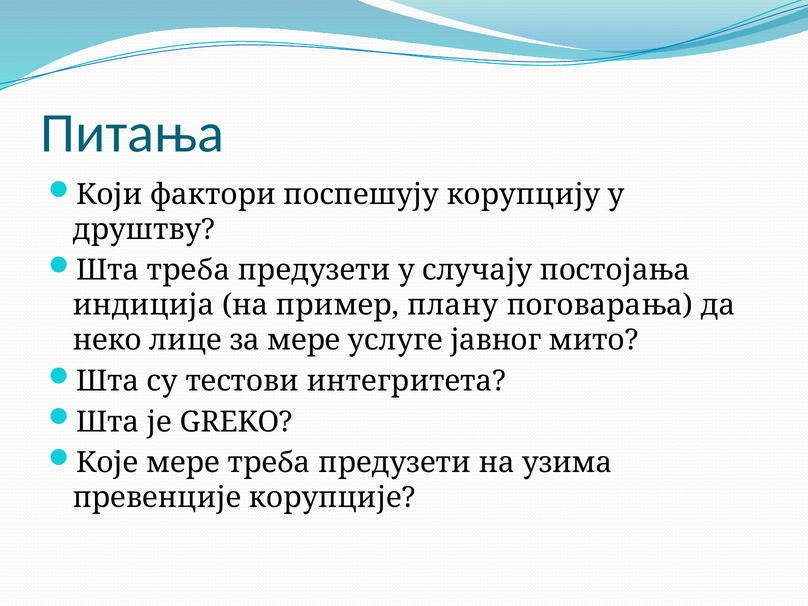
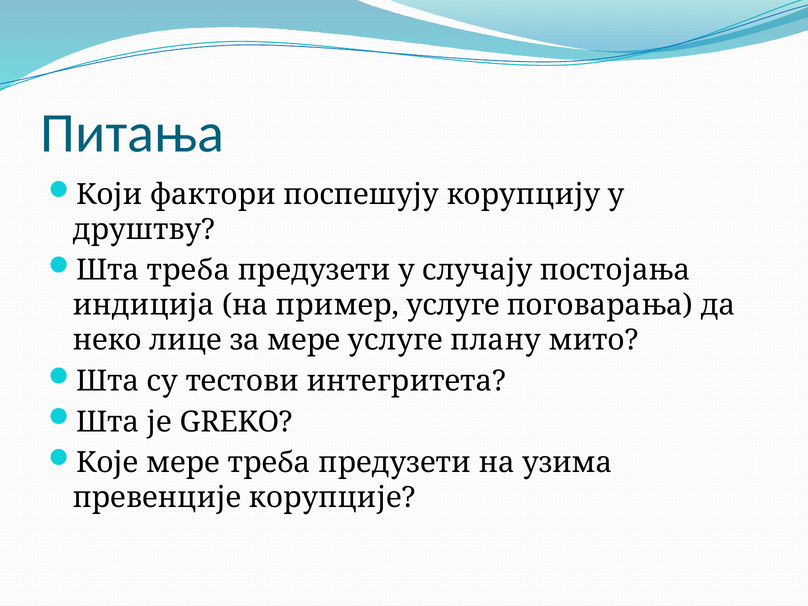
пример плану: плану -> услуге
јавног: јавног -> плану
